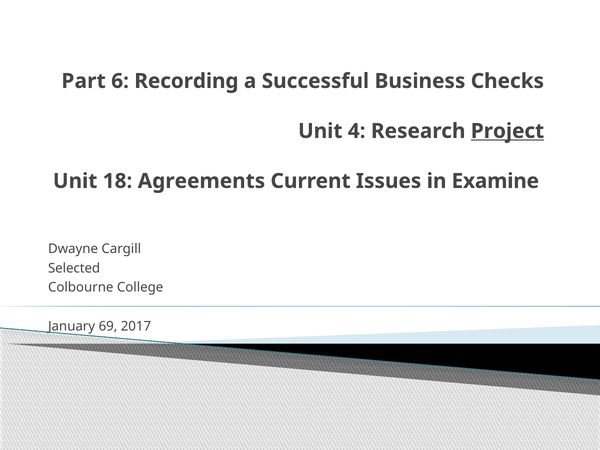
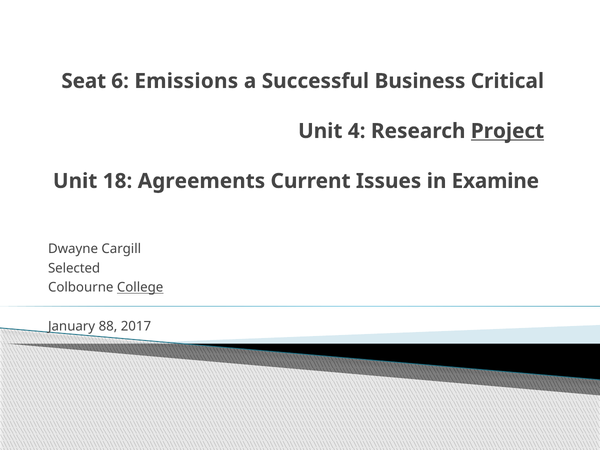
Part: Part -> Seat
Recording: Recording -> Emissions
Checks: Checks -> Critical
College underline: none -> present
69: 69 -> 88
